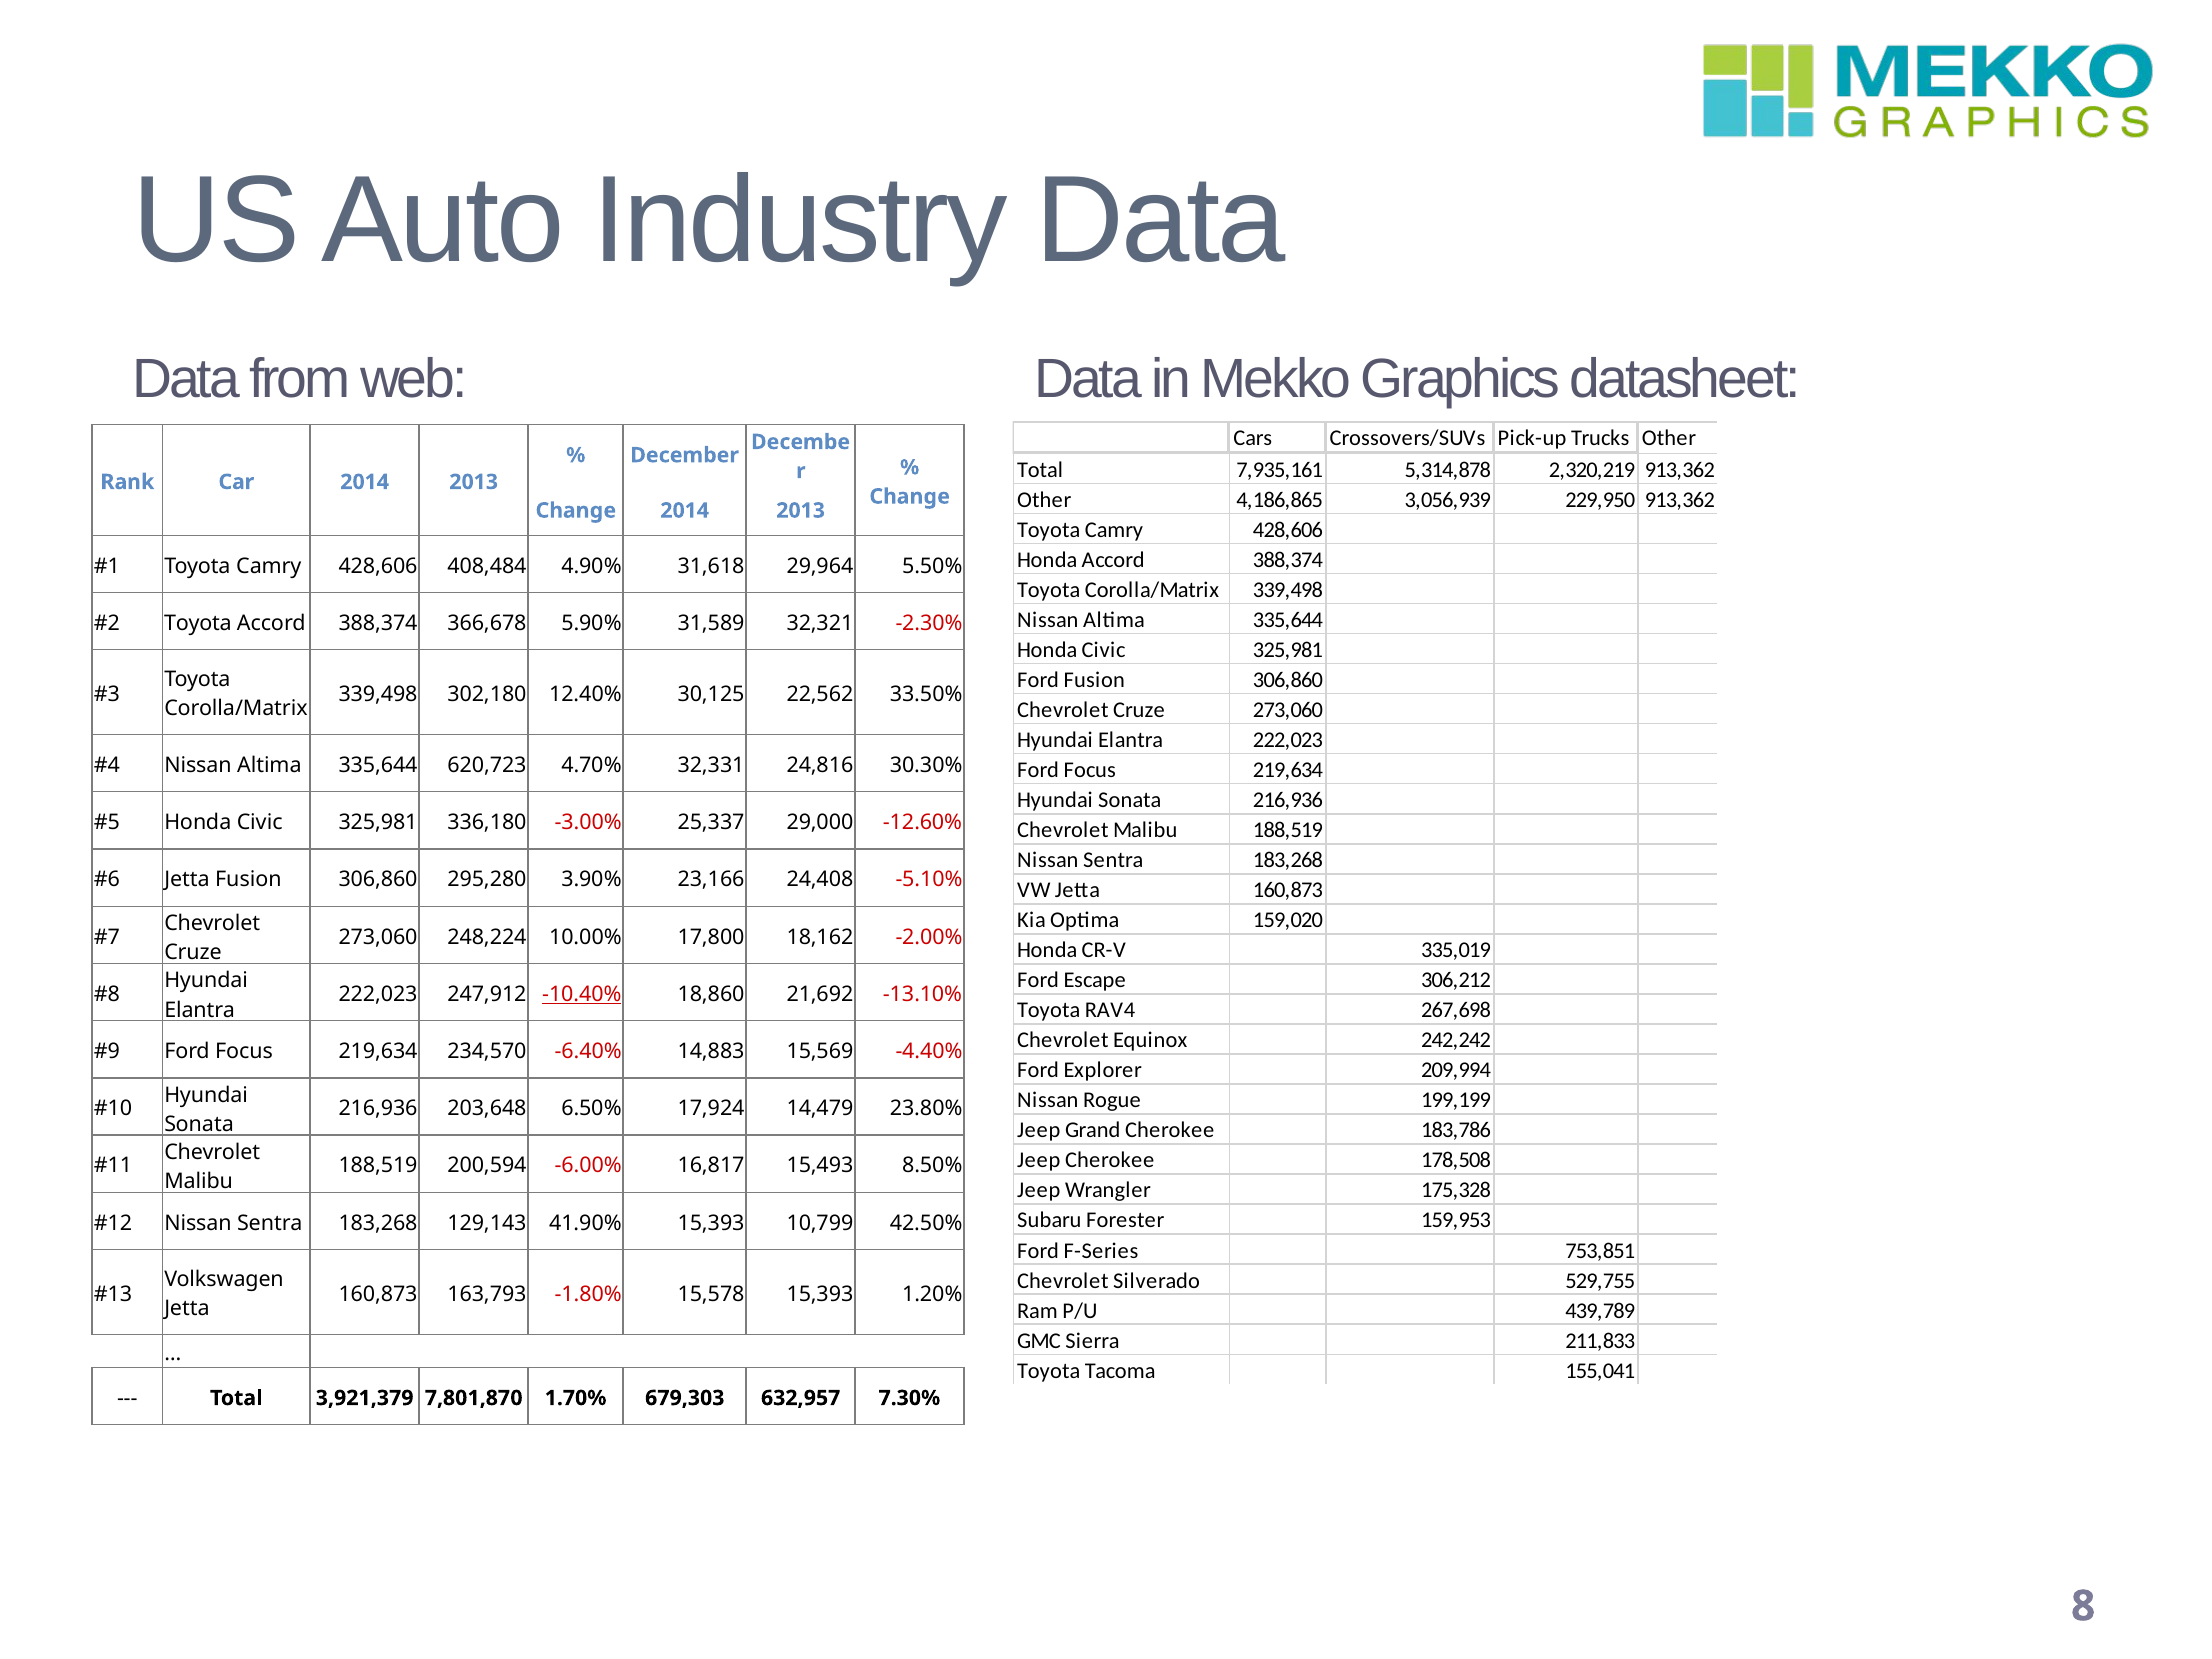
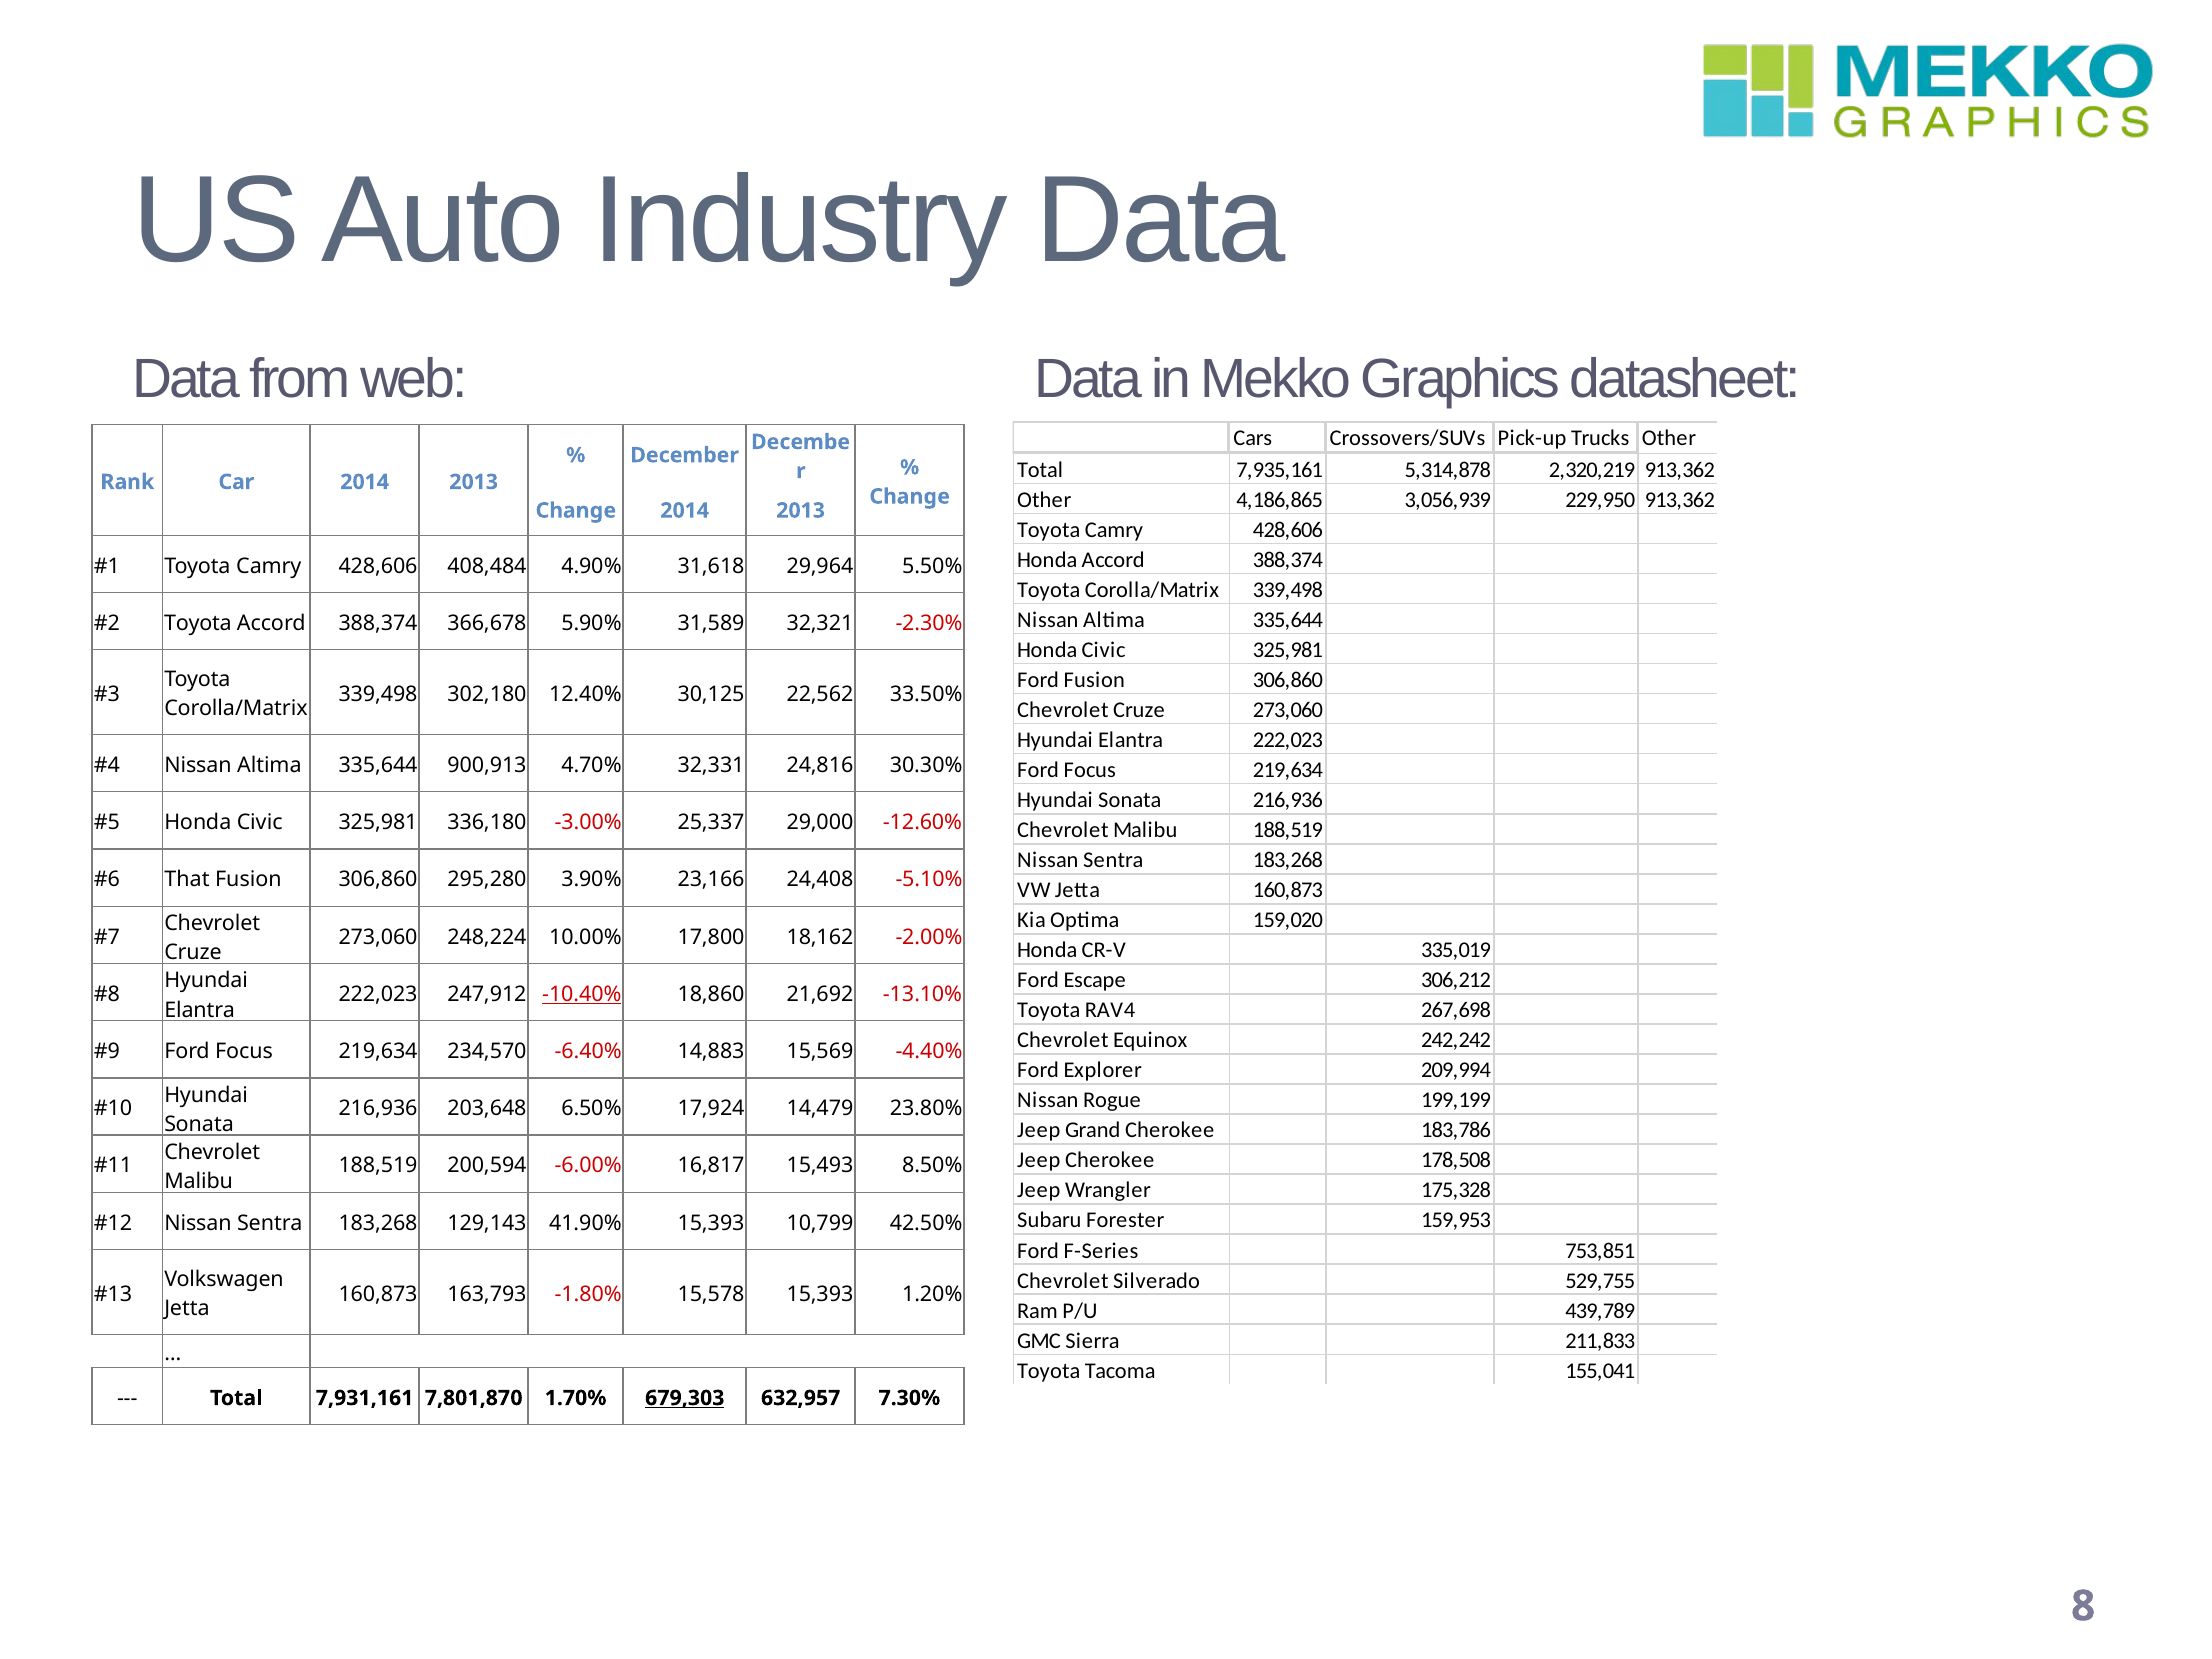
620,723: 620,723 -> 900,913
Jetta at (187, 880): Jetta -> That
3,921,379: 3,921,379 -> 7,931,161
679,303 underline: none -> present
